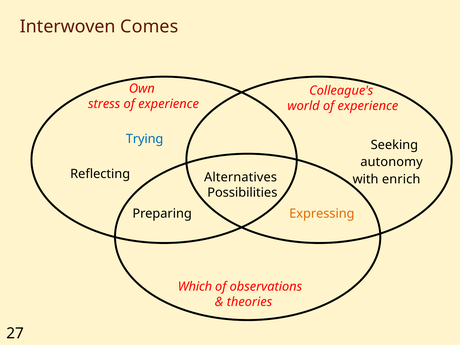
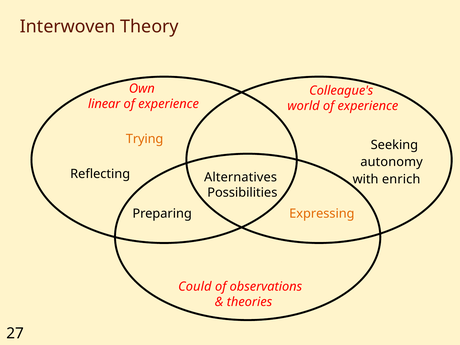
Comes: Comes -> Theory
stress: stress -> linear
Trying colour: blue -> orange
Which: Which -> Could
